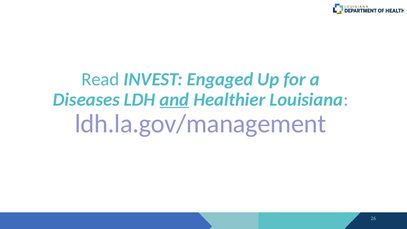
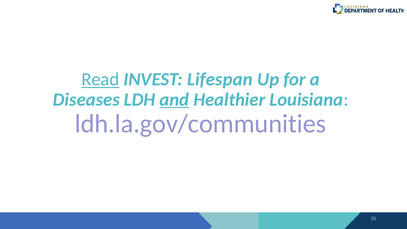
Read underline: none -> present
Engaged: Engaged -> Lifespan
ldh.la.gov/management: ldh.la.gov/management -> ldh.la.gov/communities
